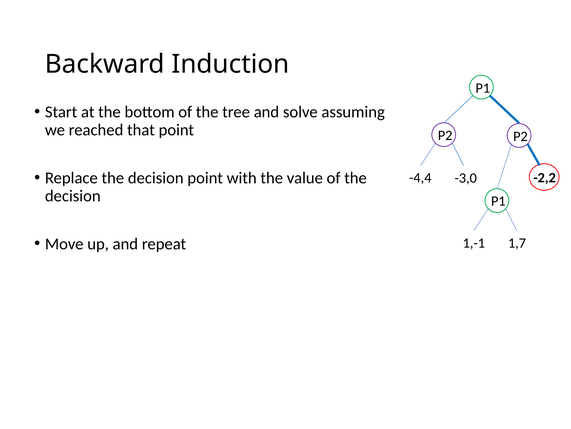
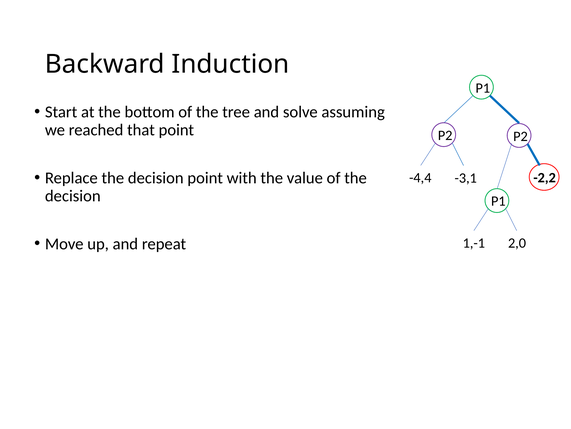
-3,0: -3,0 -> -3,1
1,7: 1,7 -> 2,0
